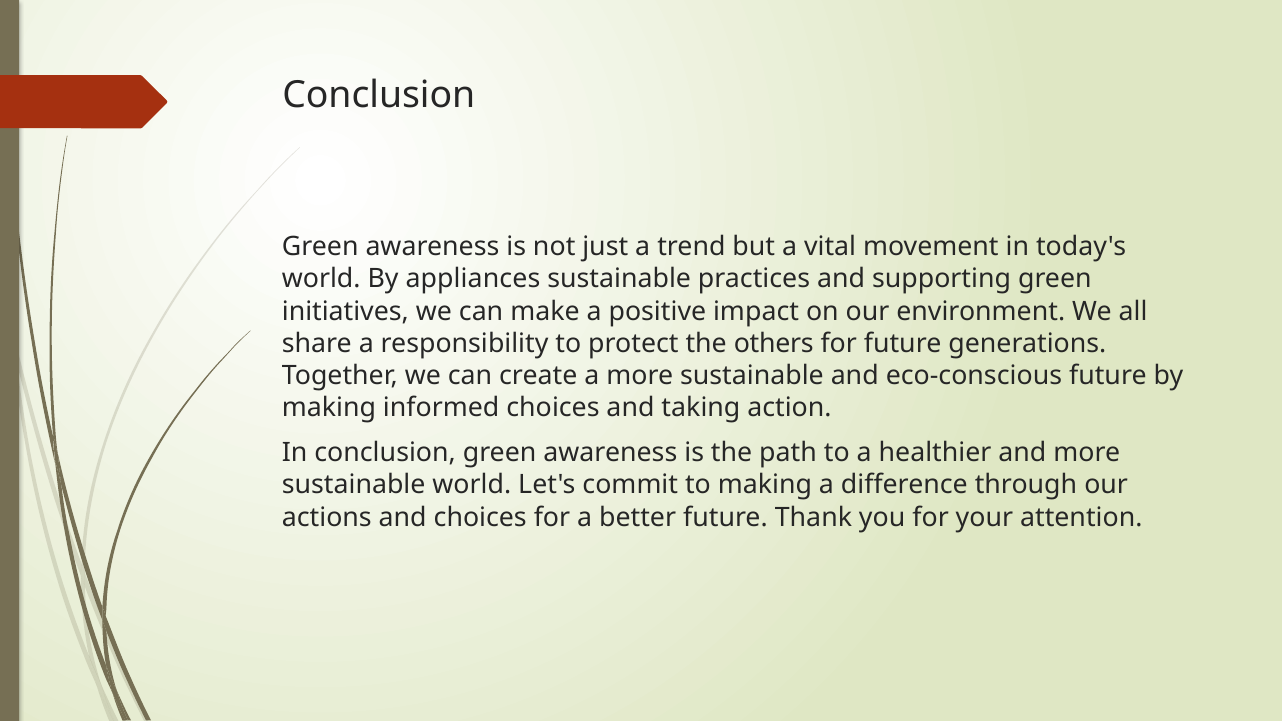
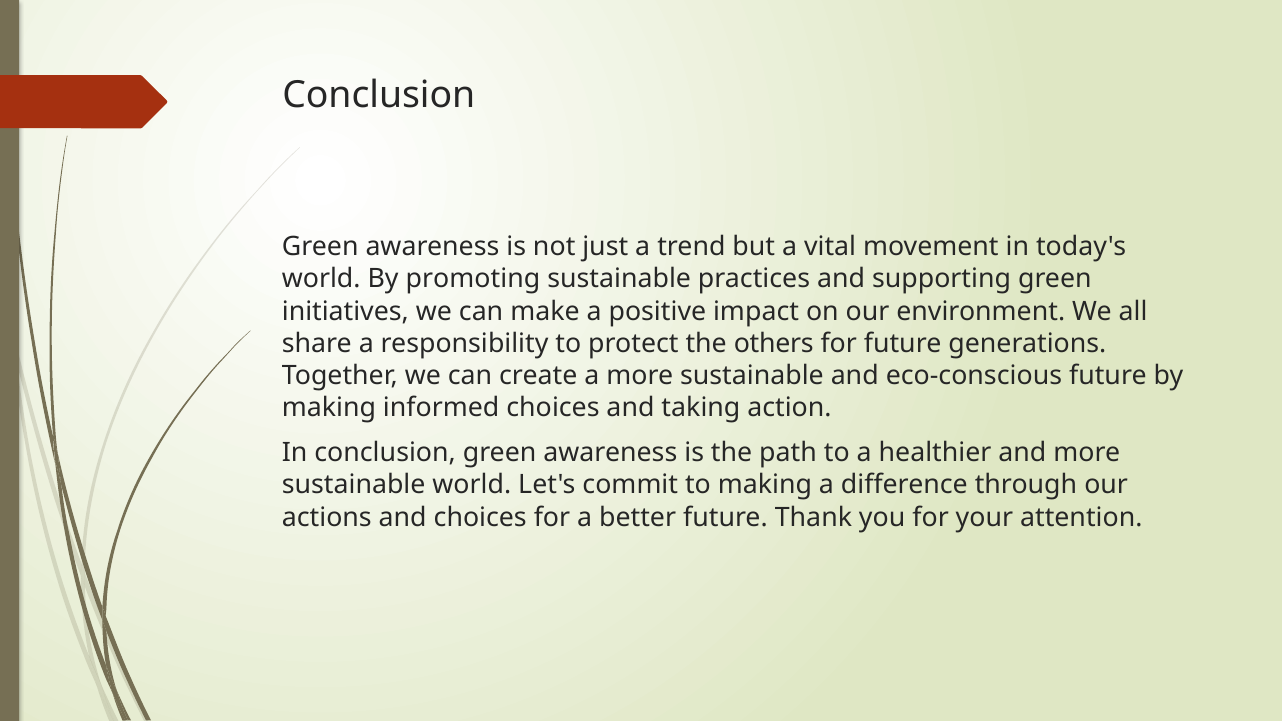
appliances: appliances -> promoting
